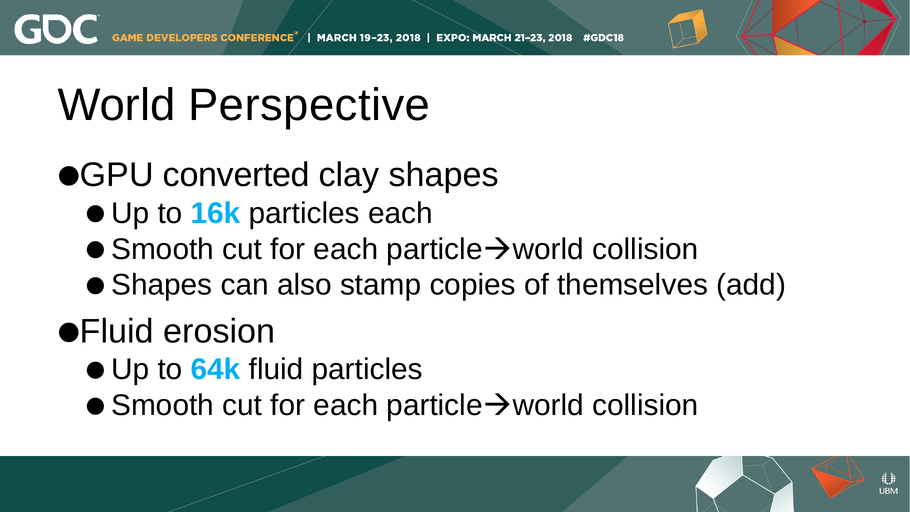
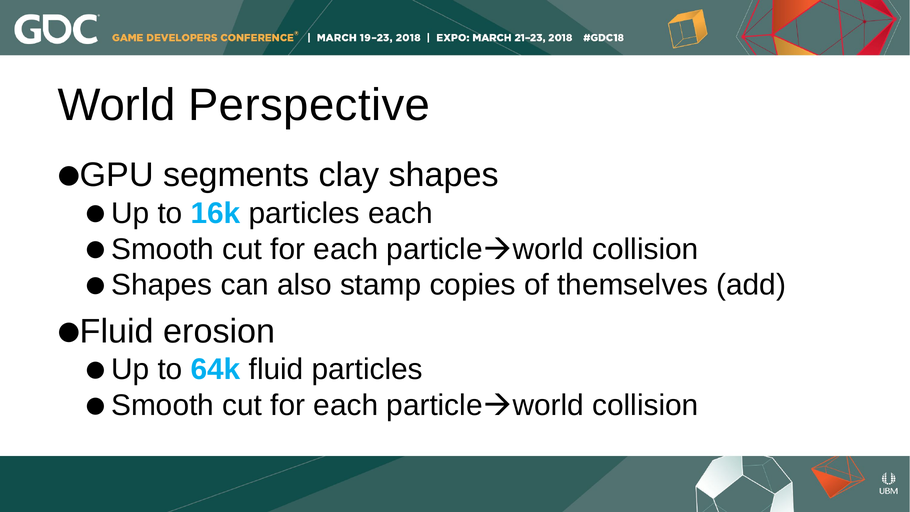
converted: converted -> segments
